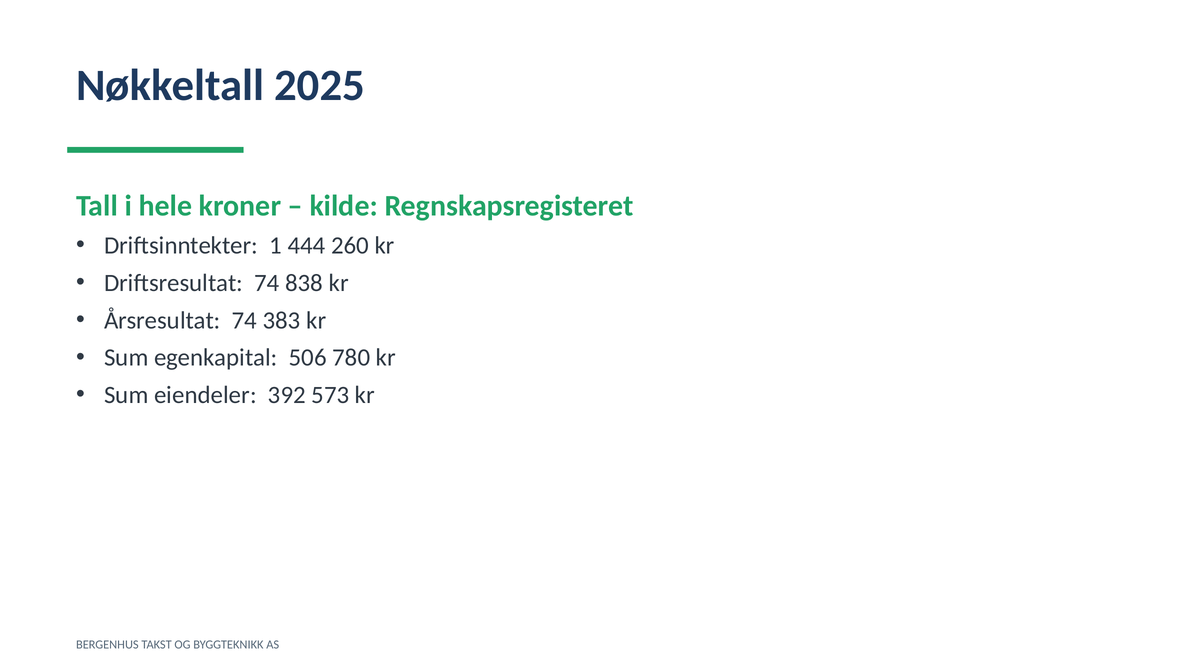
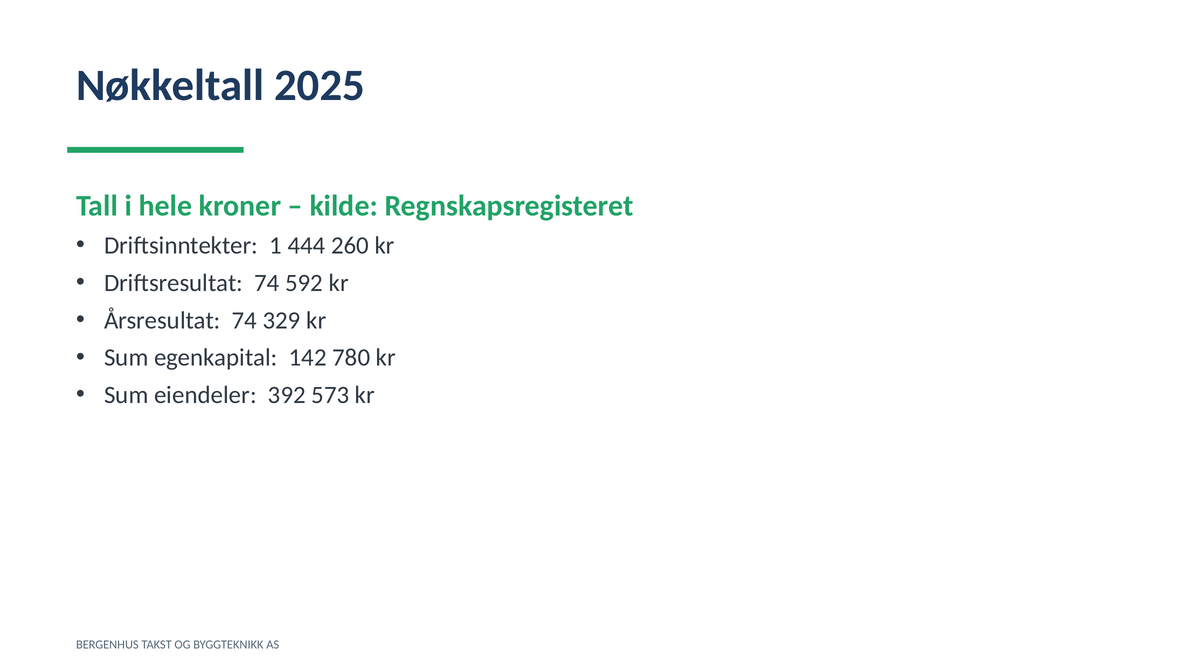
838: 838 -> 592
383: 383 -> 329
506: 506 -> 142
